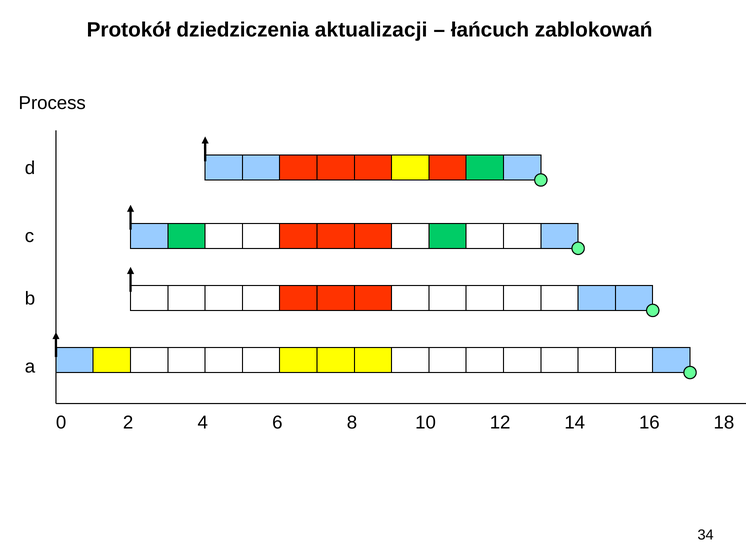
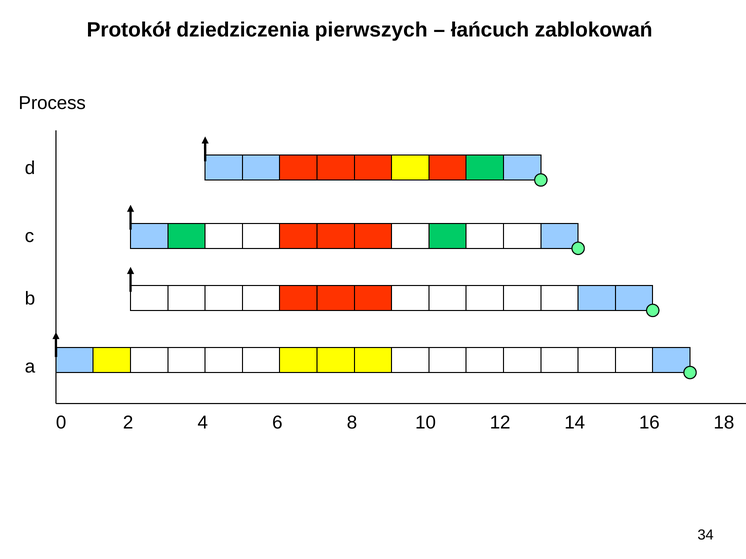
aktualizacji: aktualizacji -> pierwszych
